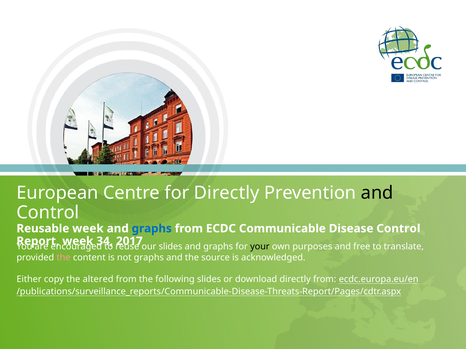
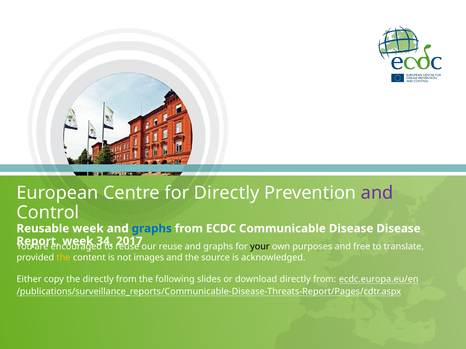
and at (377, 193) colour: black -> purple
Disease Control: Control -> Disease
our slides: slides -> reuse
the at (64, 258) colour: pink -> yellow
not graphs: graphs -> images
the altered: altered -> directly
